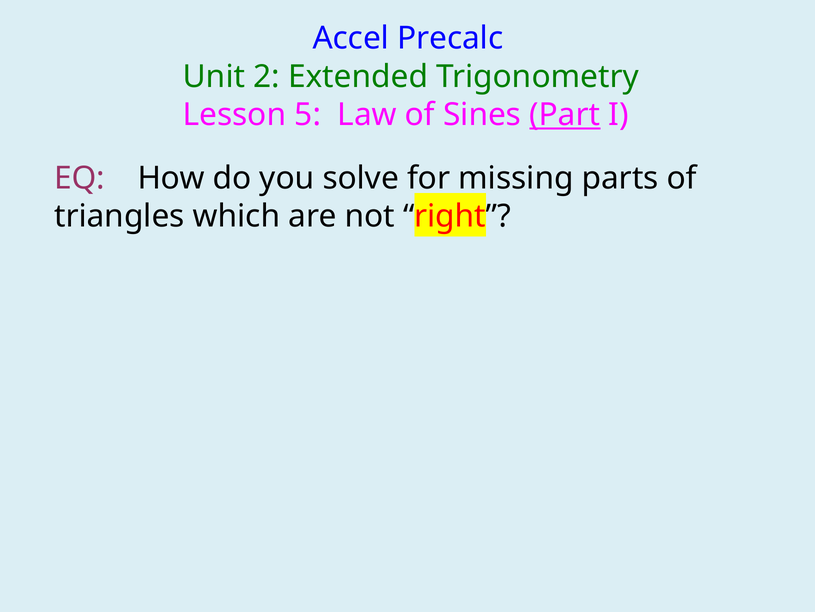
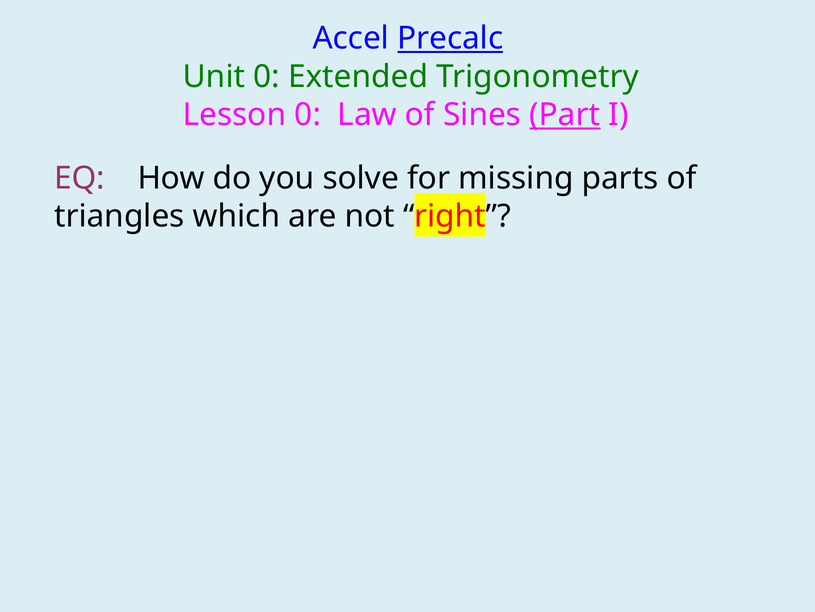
Precalc underline: none -> present
Unit 2: 2 -> 0
Lesson 5: 5 -> 0
